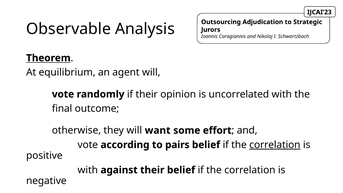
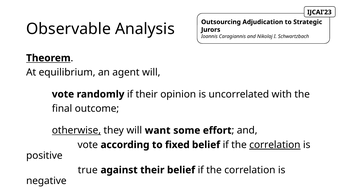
otherwise underline: none -> present
pairs: pairs -> fixed
with at (88, 170): with -> true
